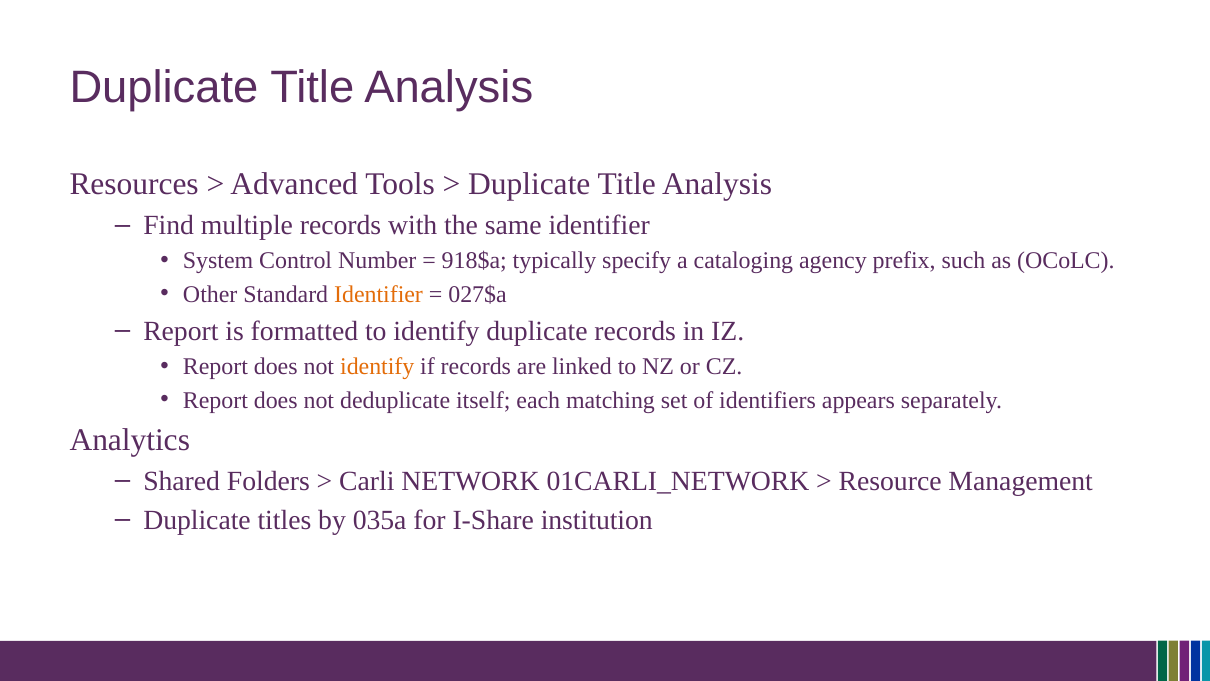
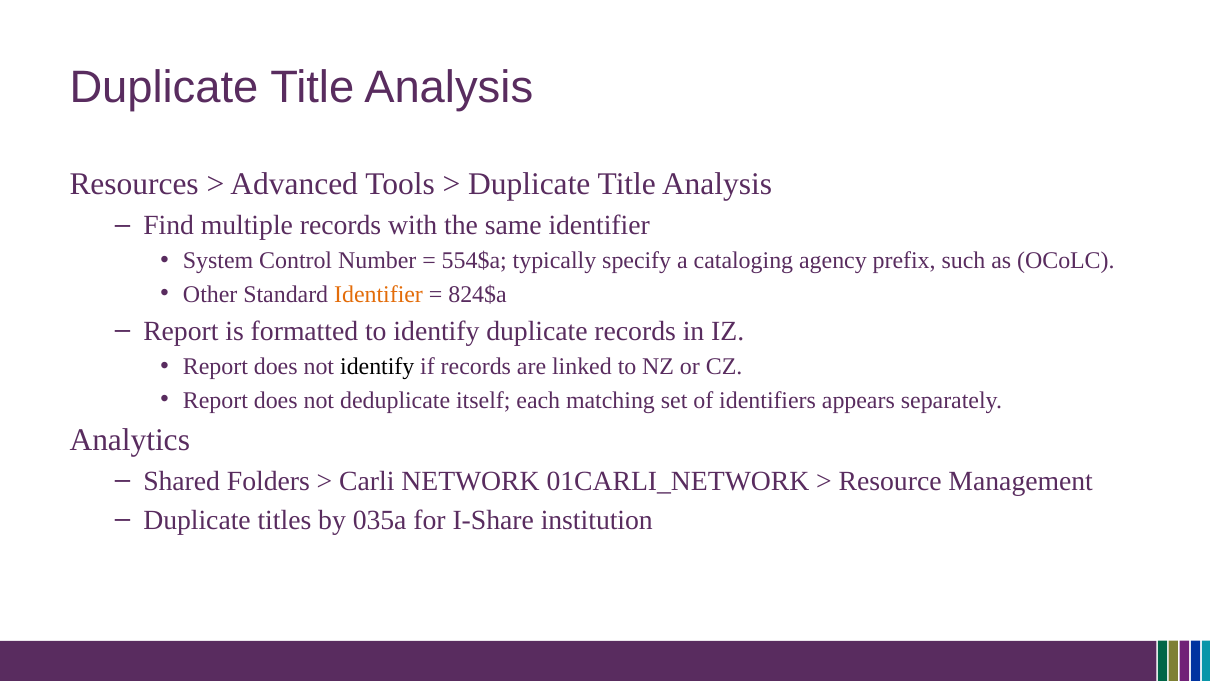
918$a: 918$a -> 554$a
027$a: 027$a -> 824$a
identify at (377, 367) colour: orange -> black
